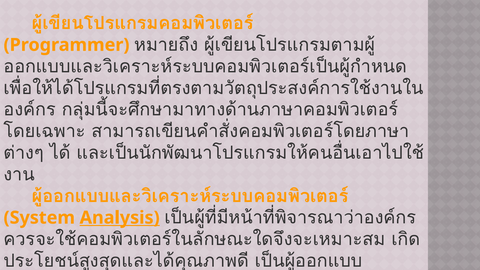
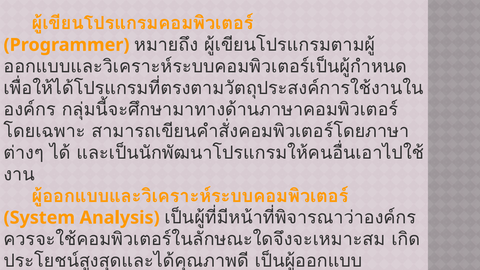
Analysis underline: present -> none
